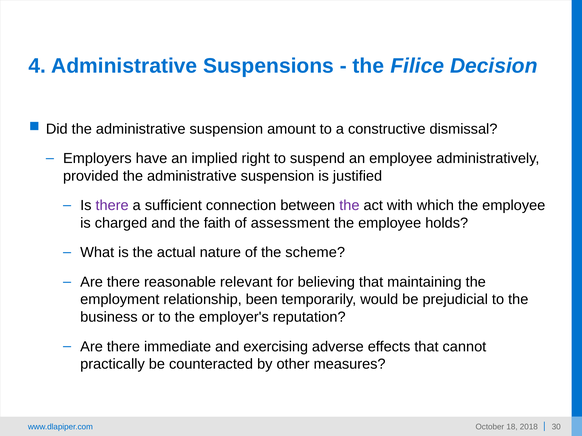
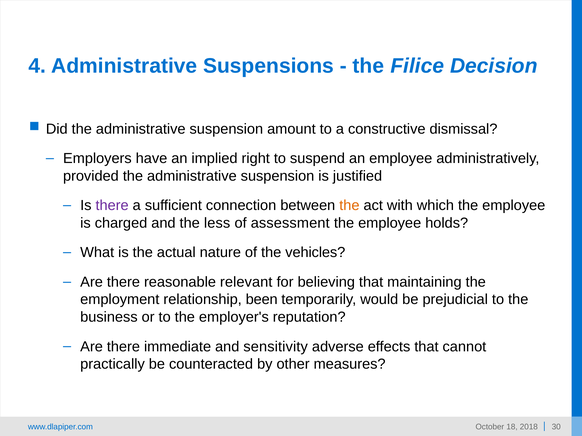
the at (349, 206) colour: purple -> orange
faith: faith -> less
scheme: scheme -> vehicles
exercising: exercising -> sensitivity
